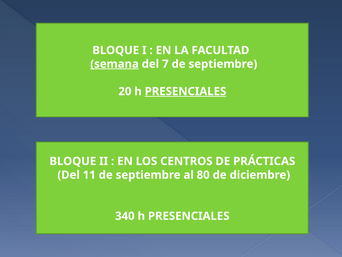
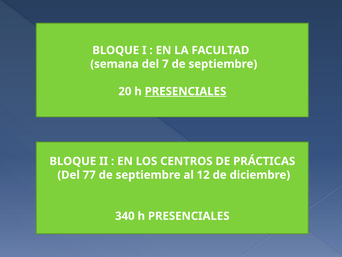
semana underline: present -> none
11: 11 -> 77
80: 80 -> 12
